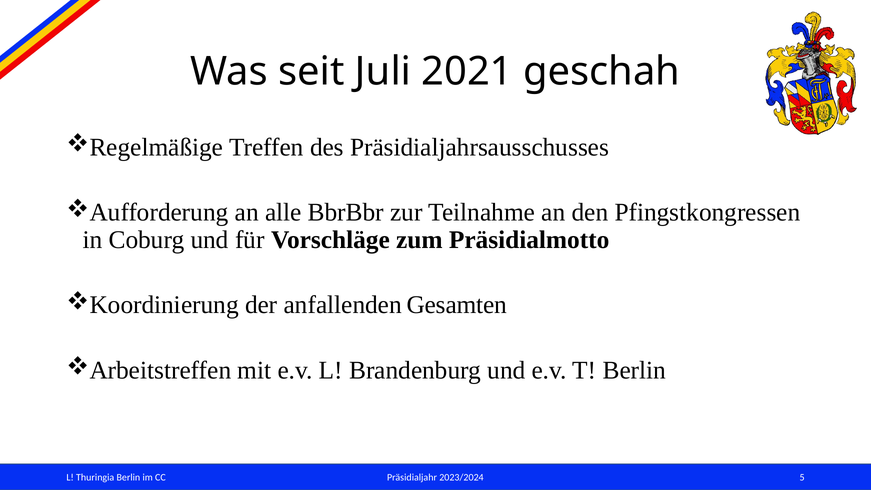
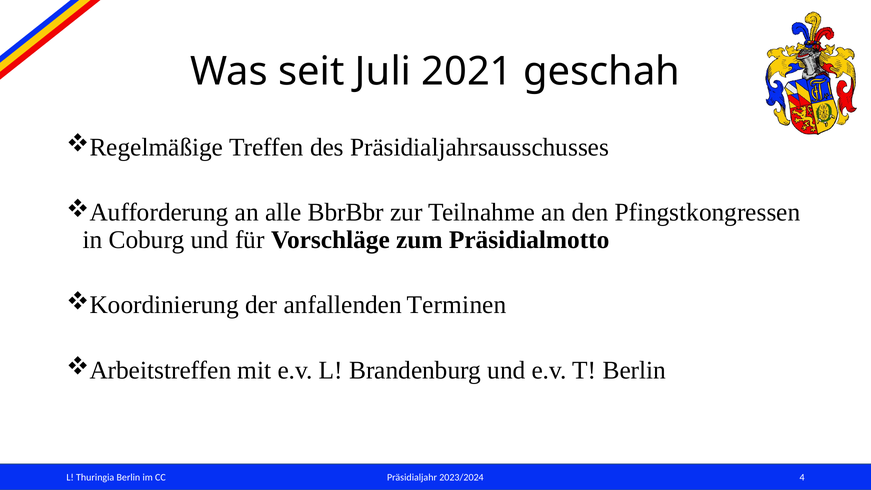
Gesamten: Gesamten -> Terminen
5: 5 -> 4
